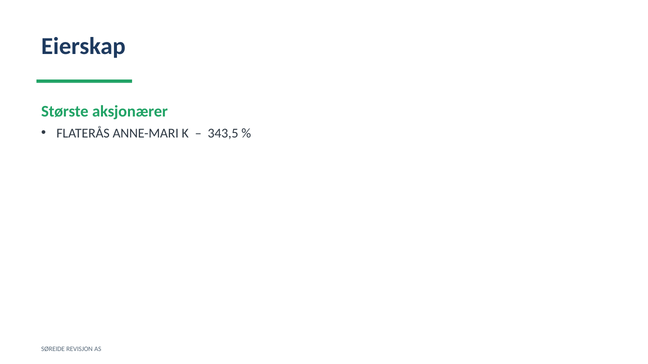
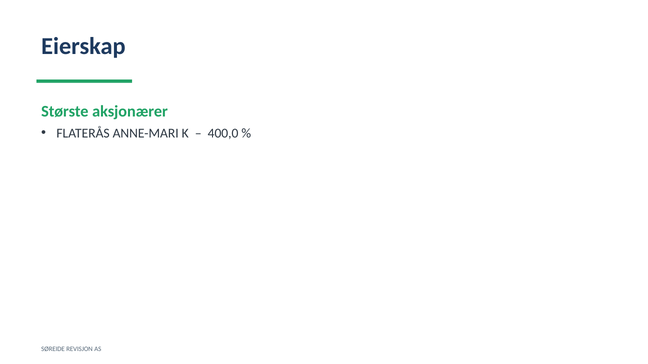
343,5: 343,5 -> 400,0
